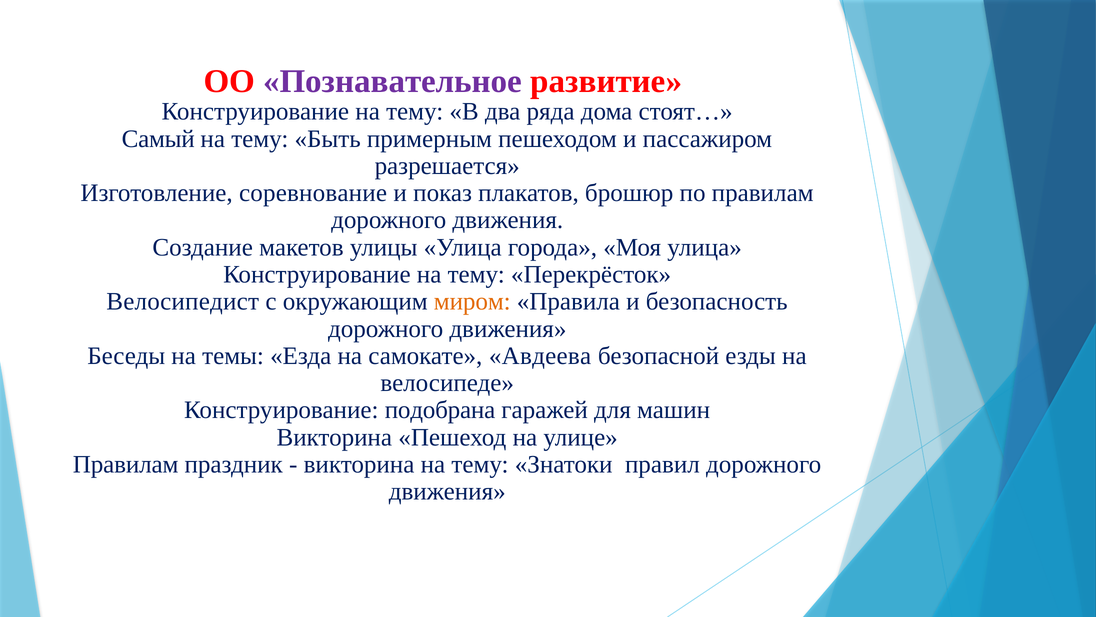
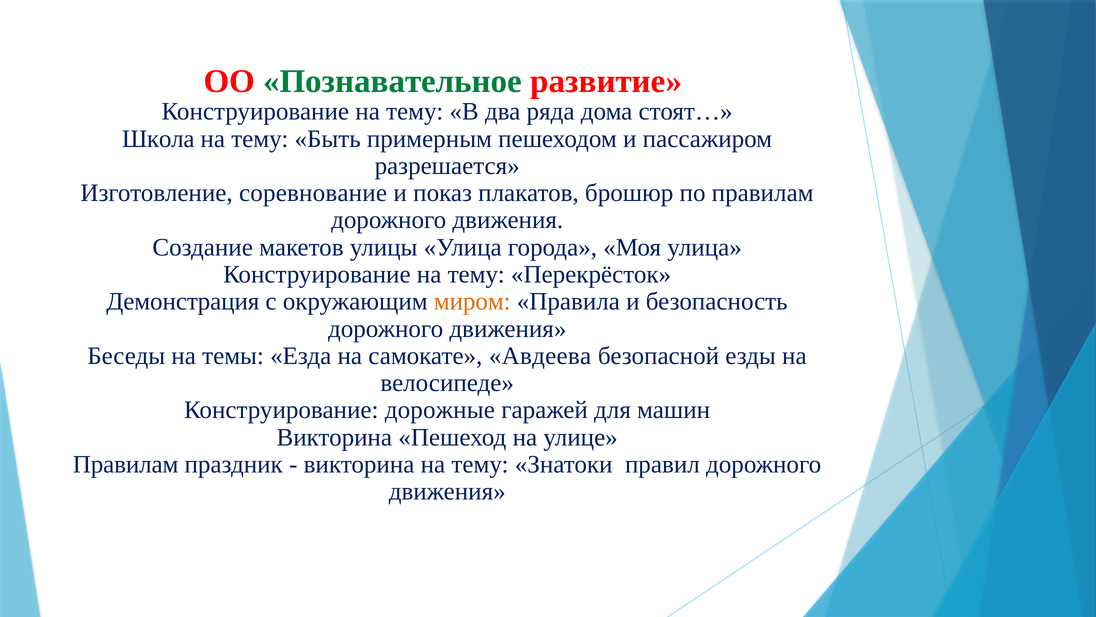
Познавательное colour: purple -> green
Самый: Самый -> Школа
Велосипедист: Велосипедист -> Демонстрация
подобрана: подобрана -> дорожные
